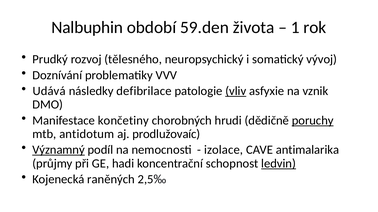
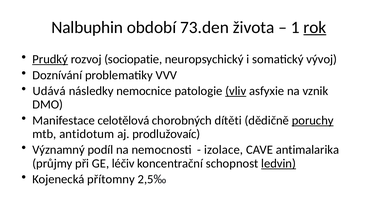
59.den: 59.den -> 73.den
rok underline: none -> present
Prudký underline: none -> present
tělesného: tělesného -> sociopatie
defibrilace: defibrilace -> nemocnice
končetiny: končetiny -> celotělová
hrudi: hrudi -> dítěti
Významný underline: present -> none
hadi: hadi -> léčiv
raněných: raněných -> přítomny
